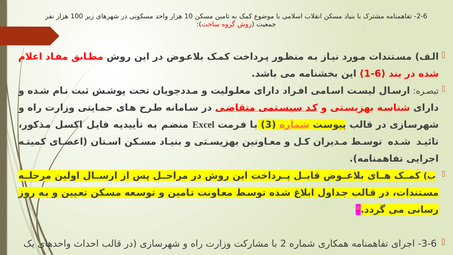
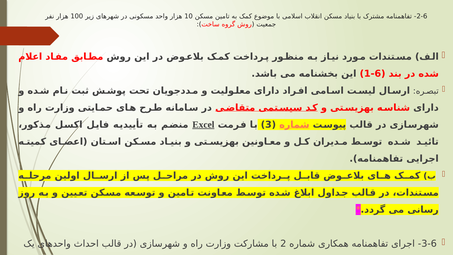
Excel underline: none -> present
